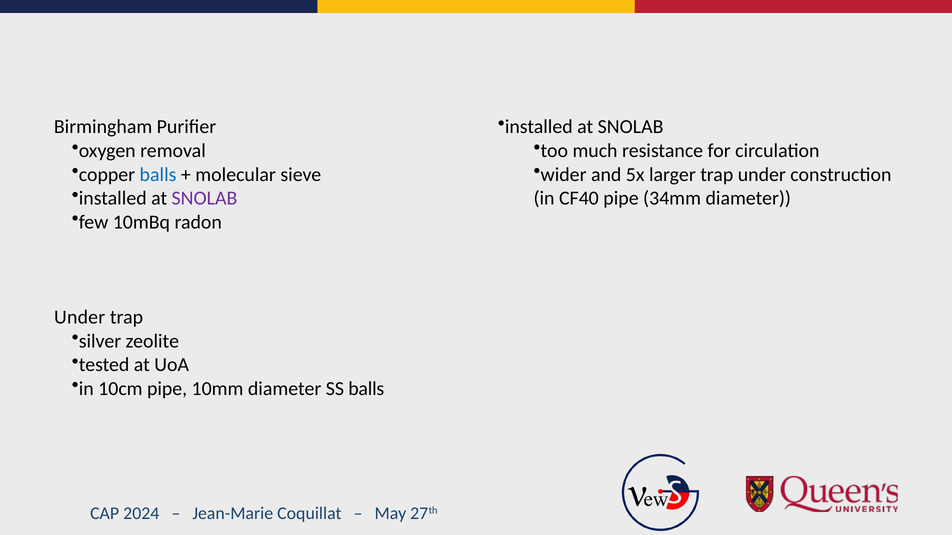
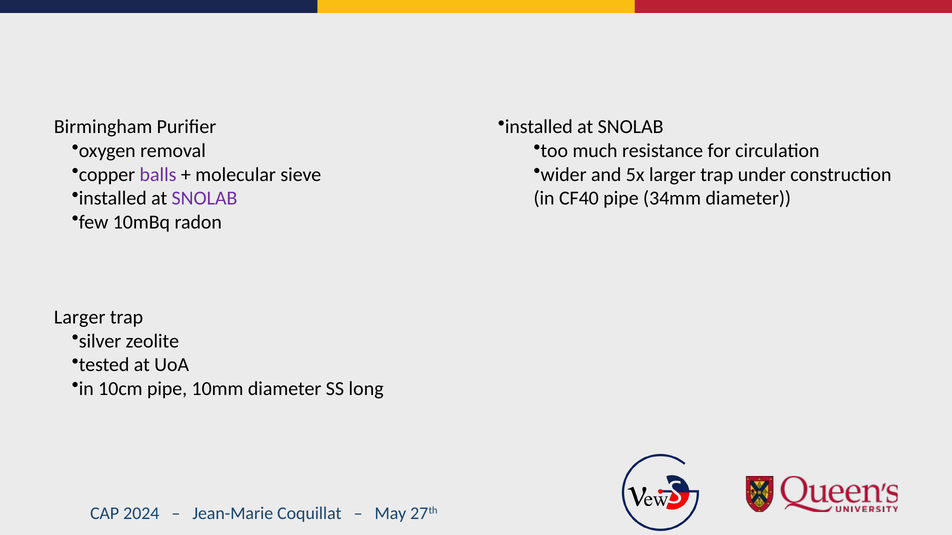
balls at (158, 175) colour: blue -> purple
Under at (80, 318): Under -> Larger
SS balls: balls -> long
